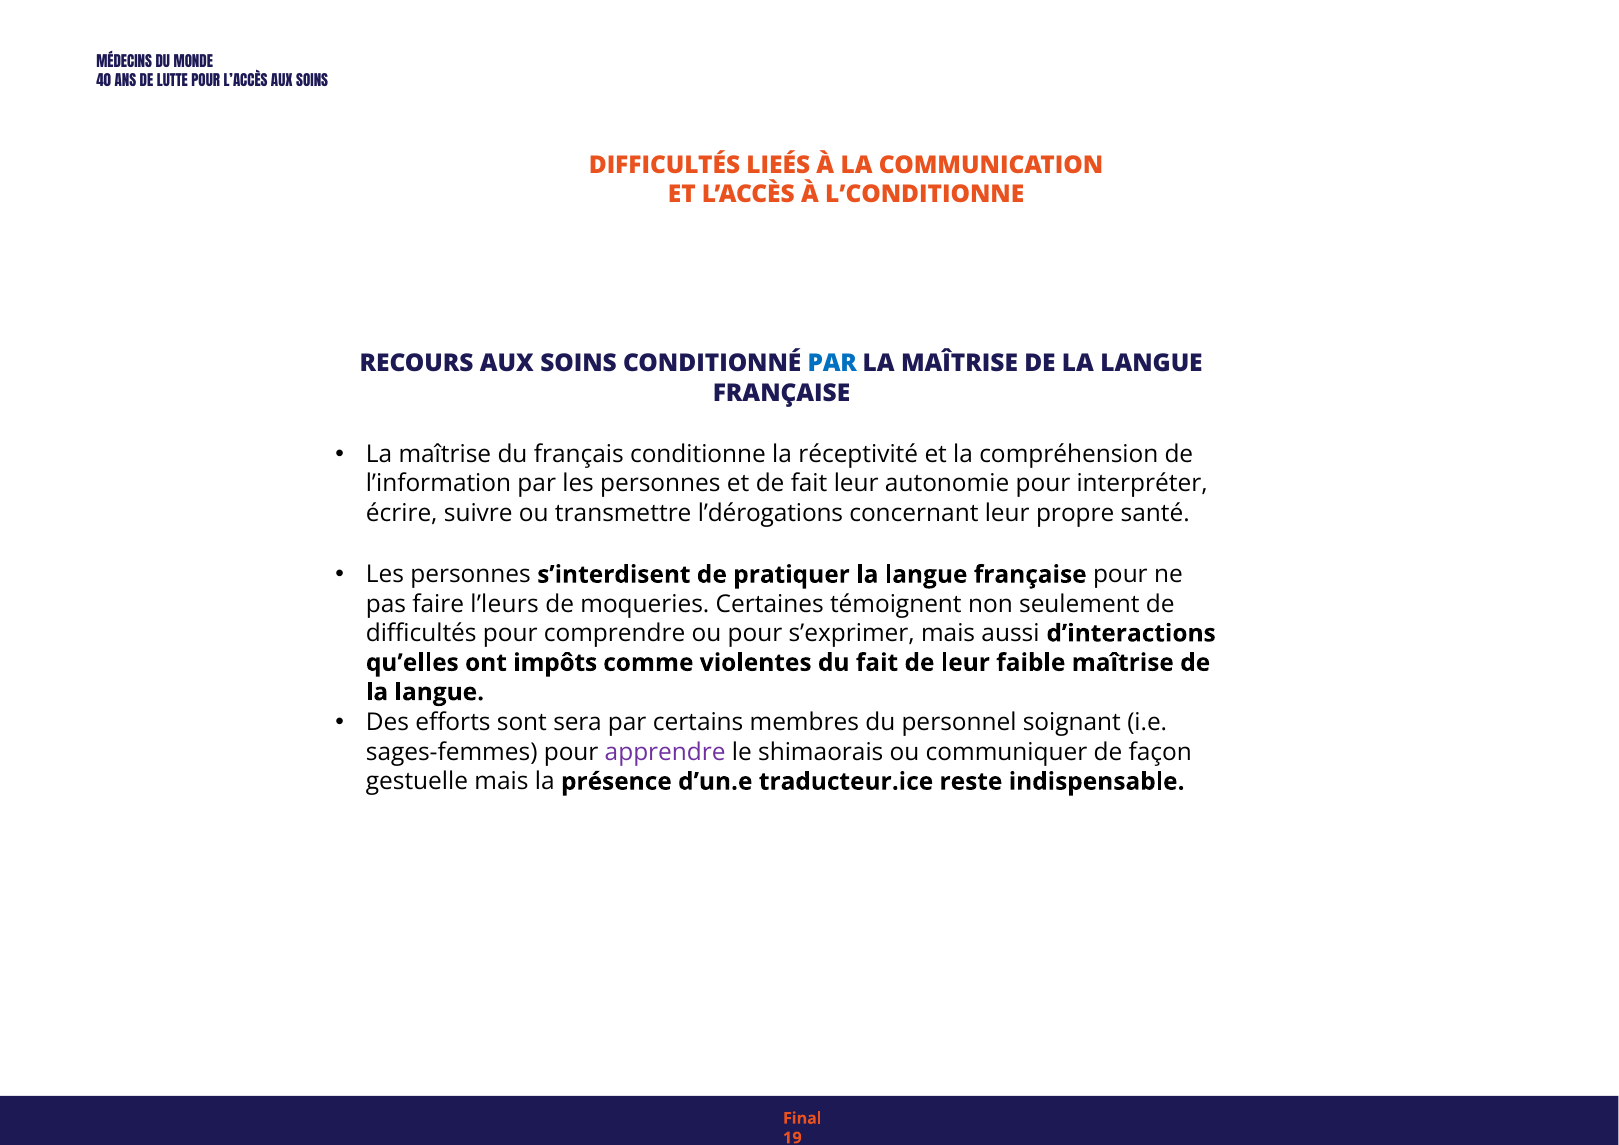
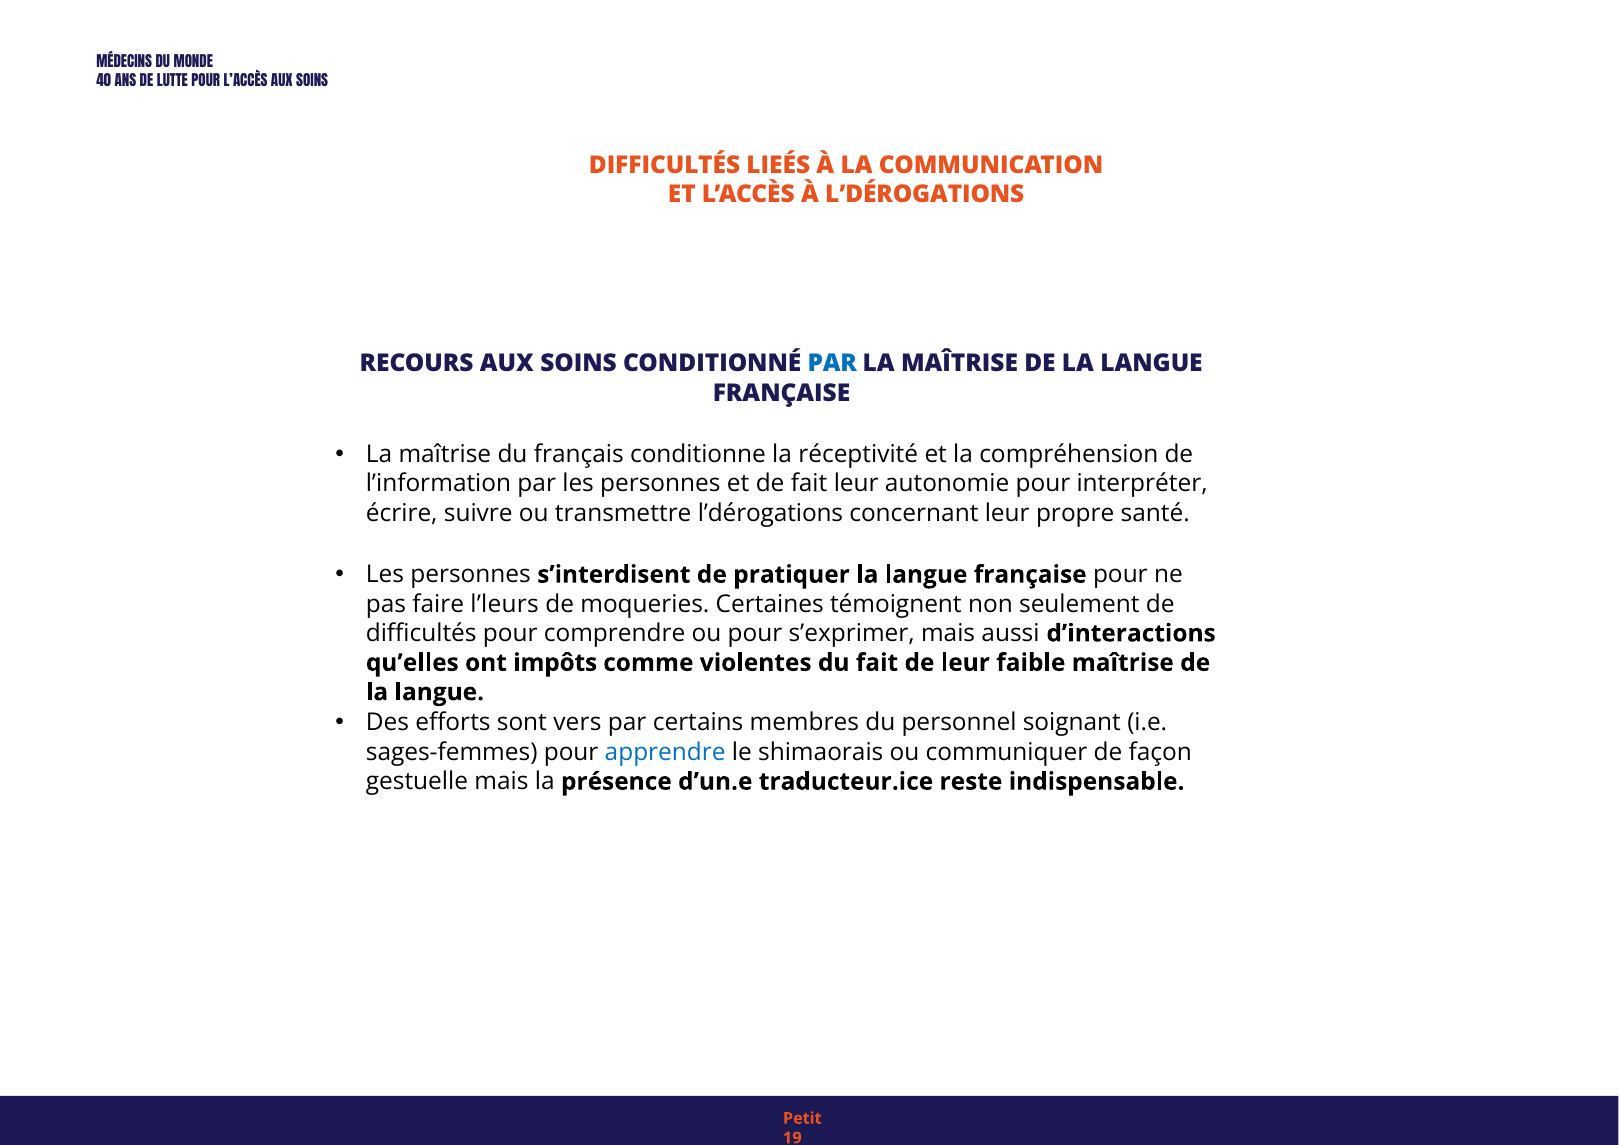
À L’CONDITIONNE: L’CONDITIONNE -> L’DÉROGATIONS
sera: sera -> vers
apprendre colour: purple -> blue
Final: Final -> Petit
